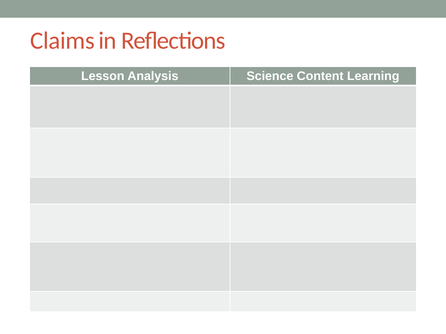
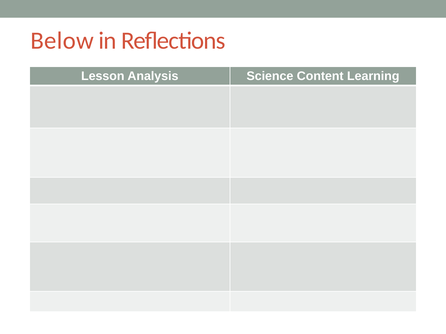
Claims: Claims -> Below
